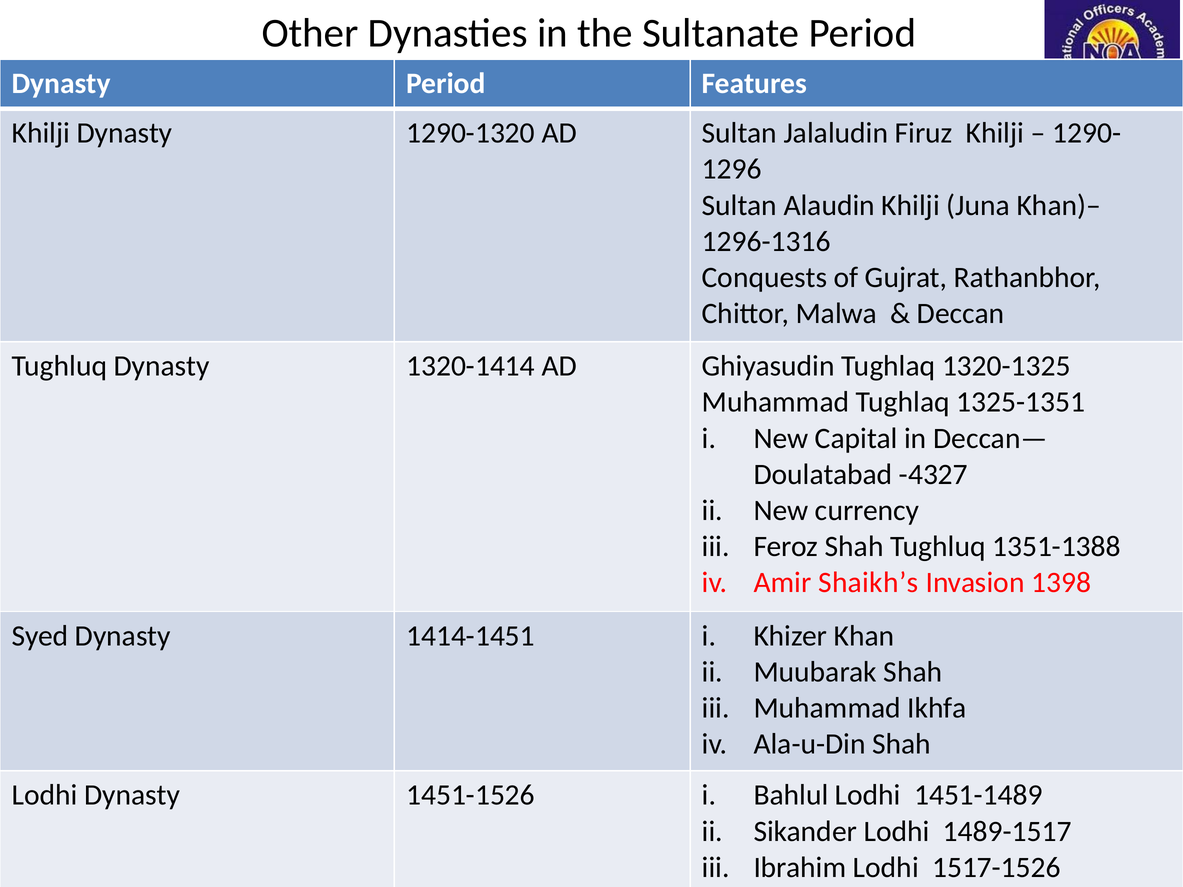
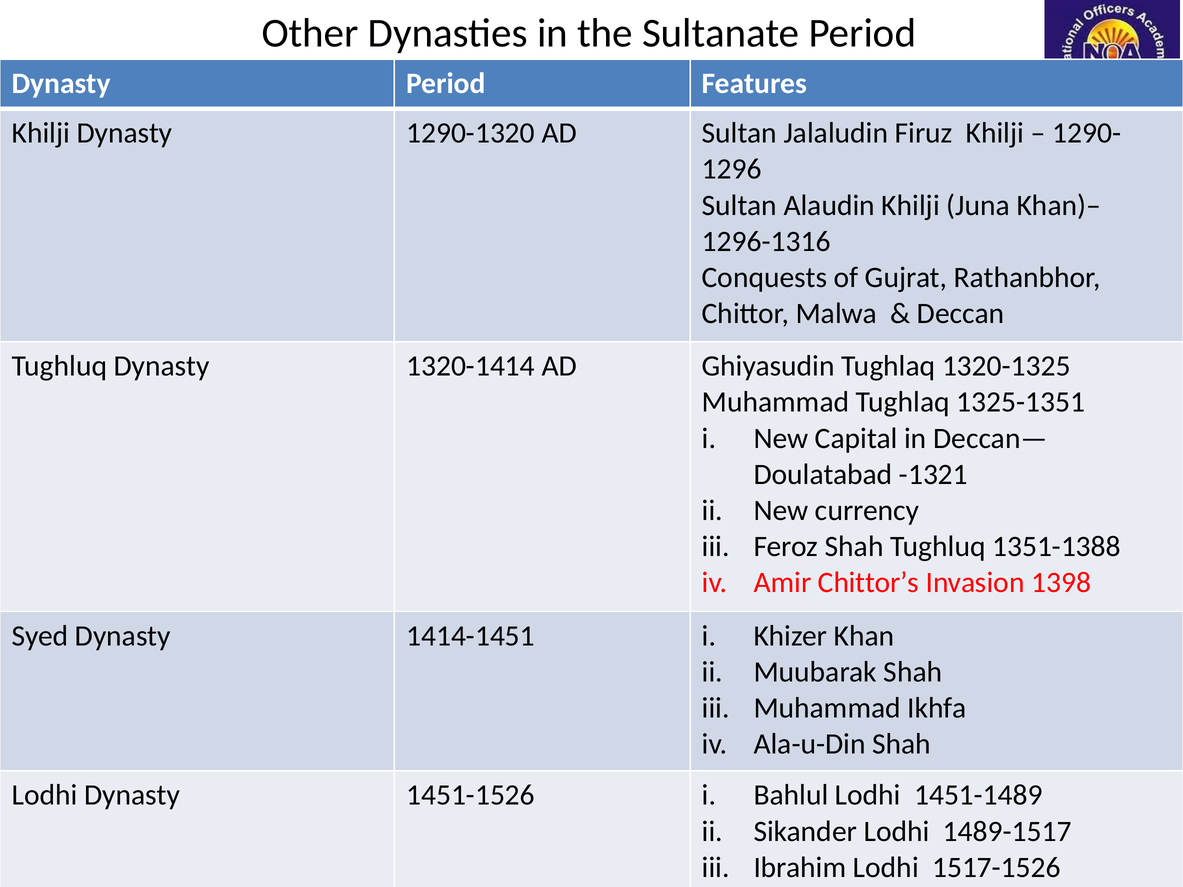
-4327: -4327 -> -1321
Shaikh’s: Shaikh’s -> Chittor’s
